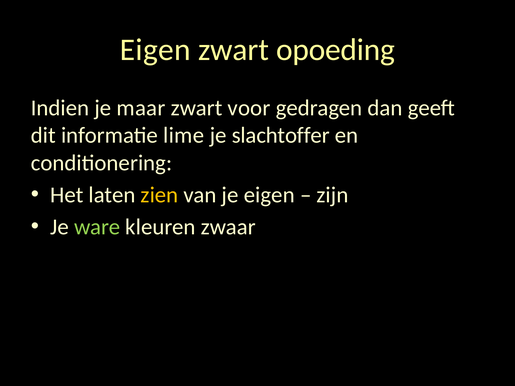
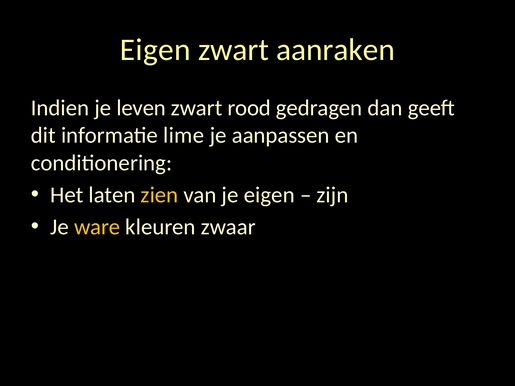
opoeding: opoeding -> aanraken
maar: maar -> leven
voor: voor -> rood
slachtoffer: slachtoffer -> aanpassen
ware colour: light green -> yellow
